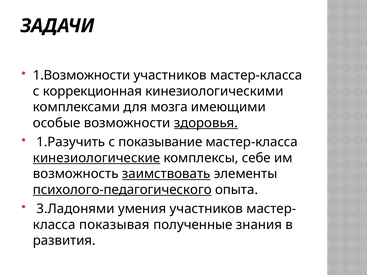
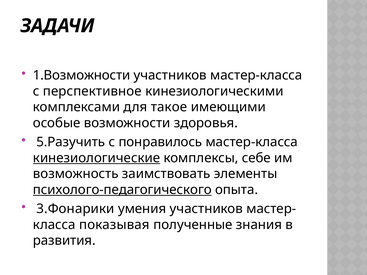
коррекционная: коррекционная -> перспективное
мозга: мозга -> такое
здоровья underline: present -> none
1.Разучить: 1.Разучить -> 5.Разучить
показывание: показывание -> понравилось
заимствовать underline: present -> none
3.Ладонями: 3.Ладонями -> 3.Фонарики
